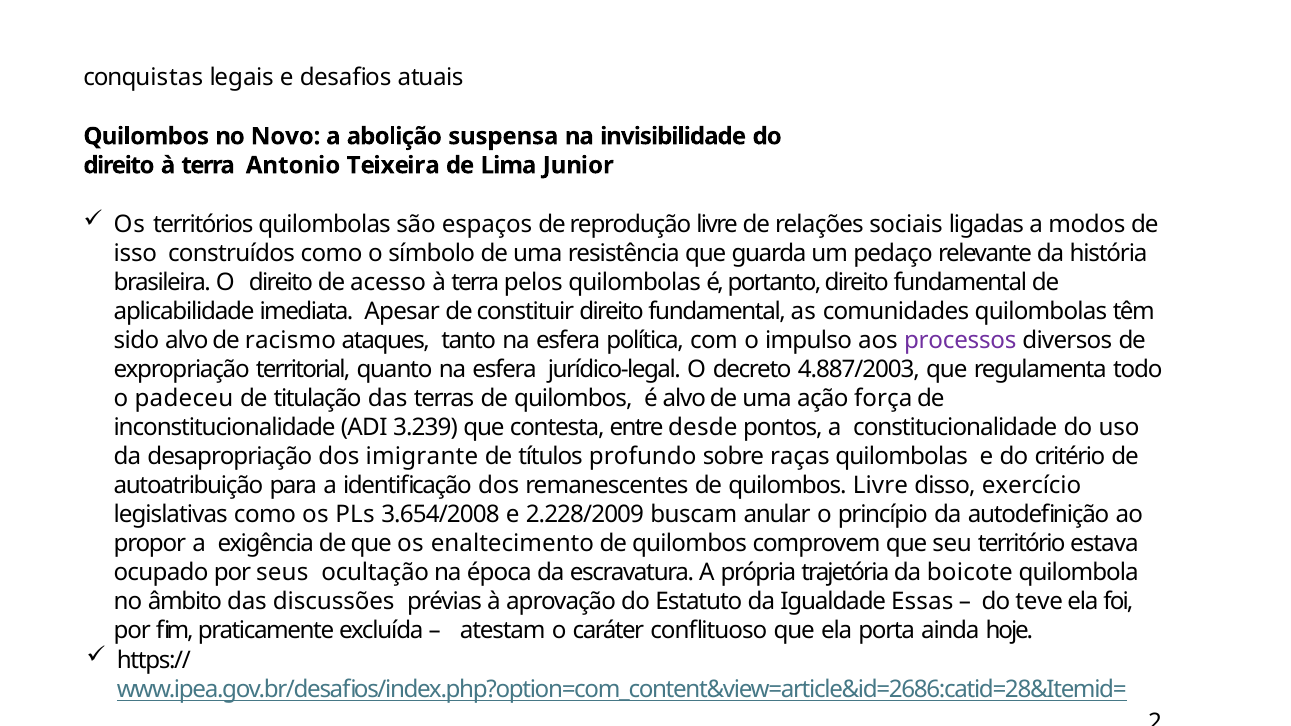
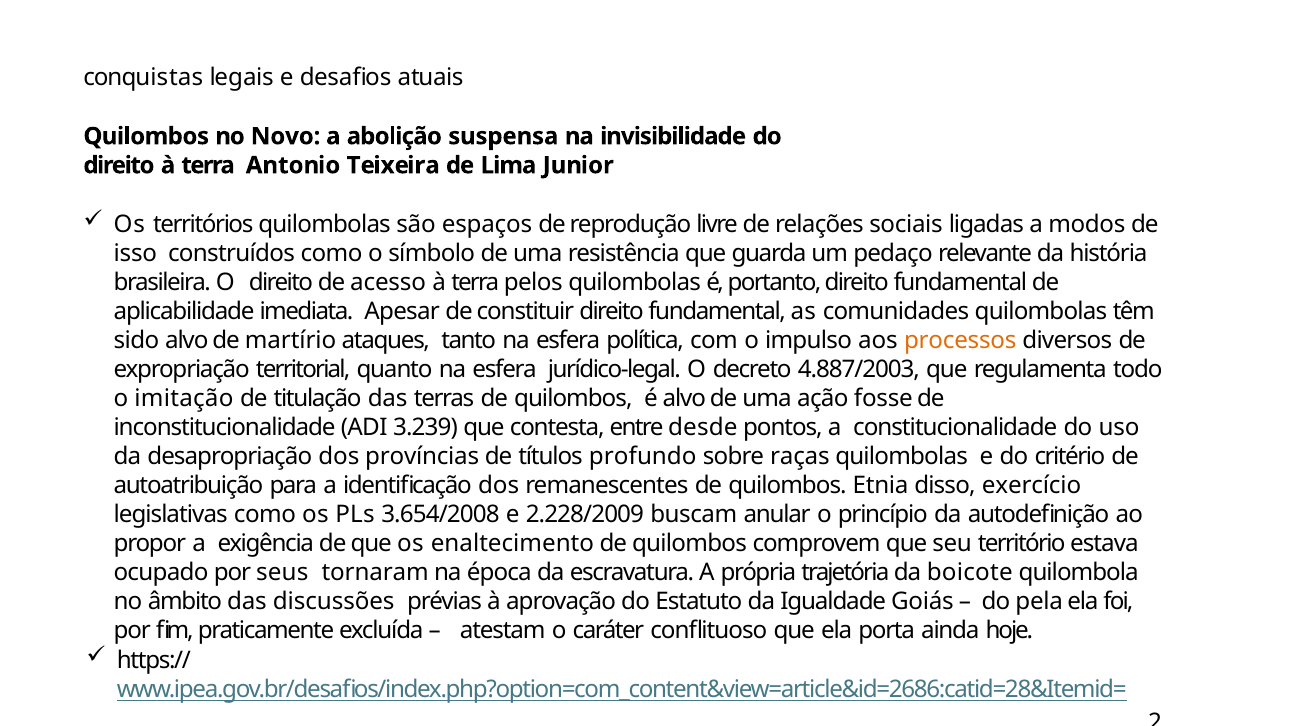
racismo: racismo -> martírio
processos colour: purple -> orange
padeceu: padeceu -> imitação
força: força -> fosse
imigrante: imigrante -> províncias
quilombos Livre: Livre -> Etnia
ocultação: ocultação -> tornaram
Essas: Essas -> Goiás
teve: teve -> pela
